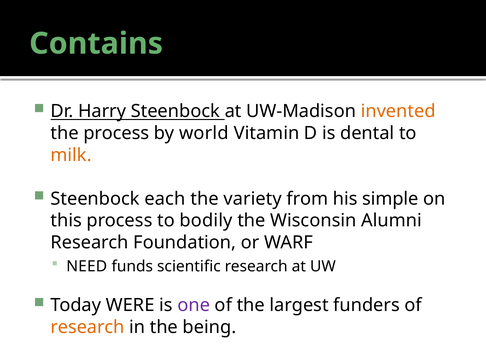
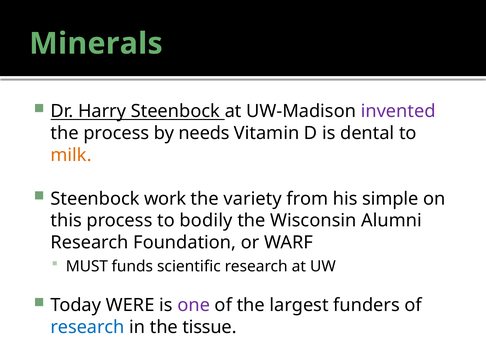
Contains: Contains -> Minerals
invented colour: orange -> purple
world: world -> needs
each: each -> work
NEED: NEED -> MUST
research at (87, 328) colour: orange -> blue
being: being -> tissue
